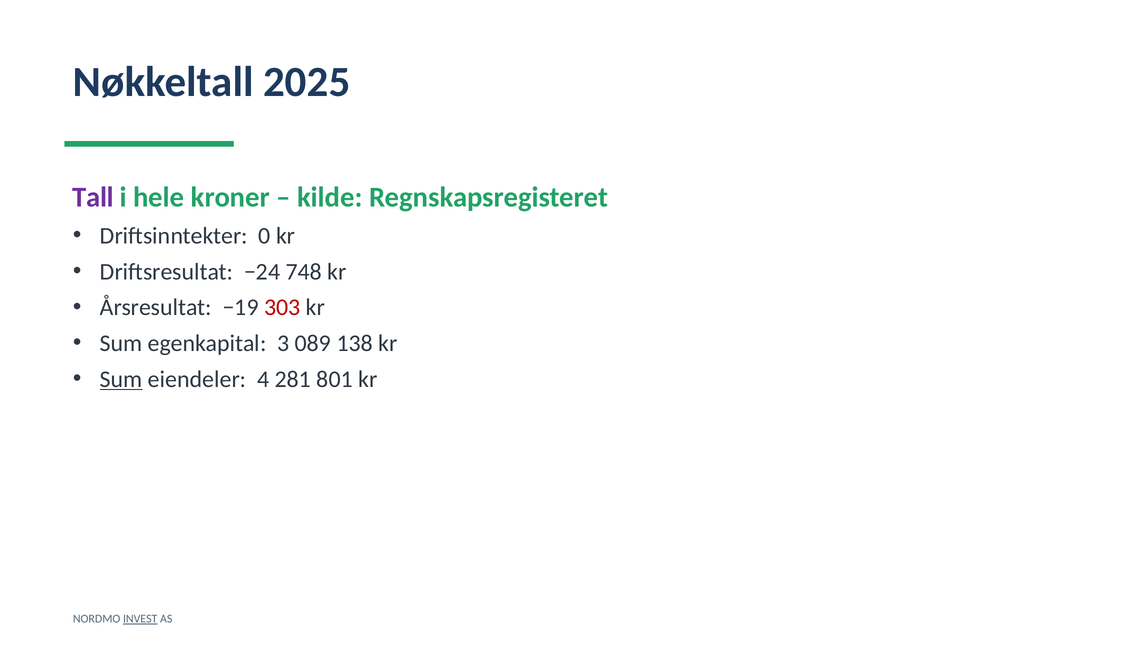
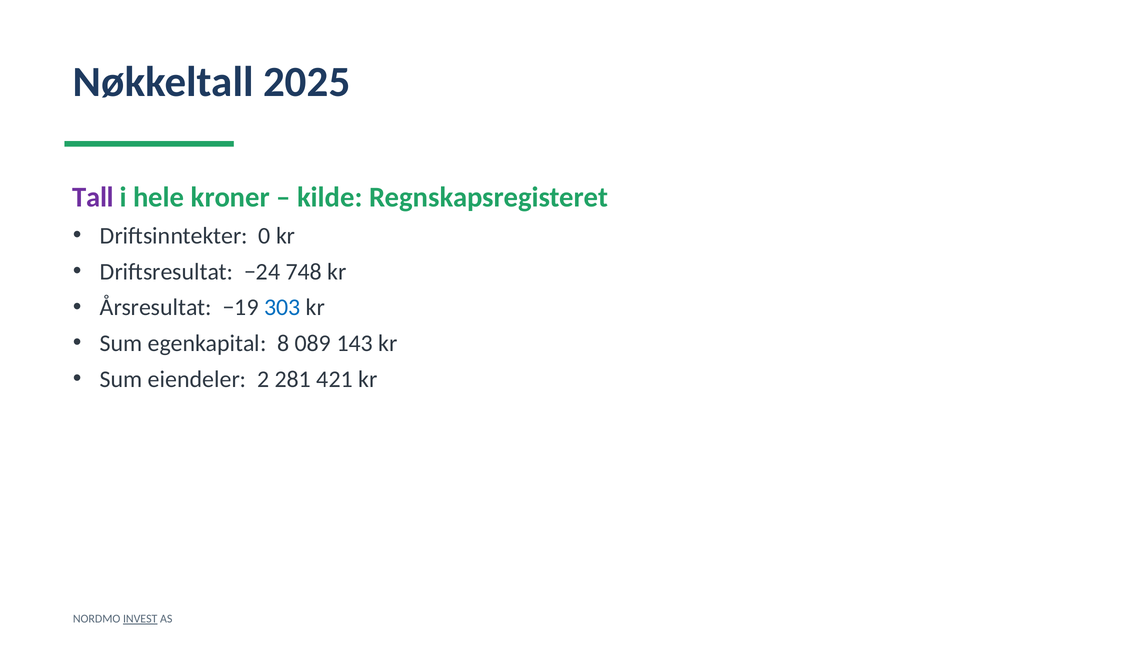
303 colour: red -> blue
3: 3 -> 8
138: 138 -> 143
Sum at (121, 379) underline: present -> none
4: 4 -> 2
801: 801 -> 421
